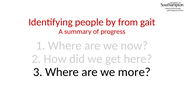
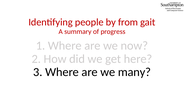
more: more -> many
